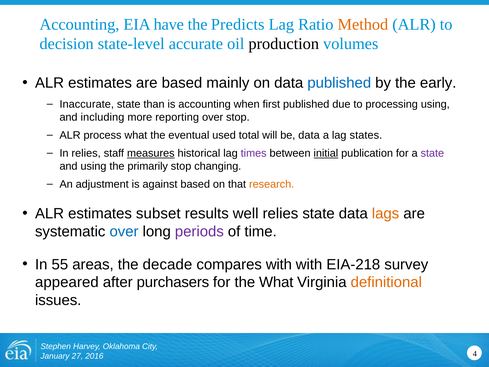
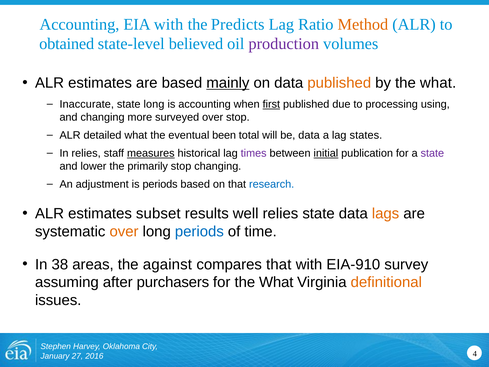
EIA have: have -> with
decision: decision -> obtained
accurate: accurate -> believed
production colour: black -> purple
mainly underline: none -> present
published at (339, 83) colour: blue -> orange
by the early: early -> what
state than: than -> long
first underline: none -> present
and including: including -> changing
reporting: reporting -> surveyed
process: process -> detailed
used: used -> been
and using: using -> lower
is against: against -> periods
research colour: orange -> blue
over at (124, 231) colour: blue -> orange
periods at (199, 231) colour: purple -> blue
55: 55 -> 38
decade: decade -> against
compares with: with -> that
EIA-218: EIA-218 -> EIA-910
appeared: appeared -> assuming
